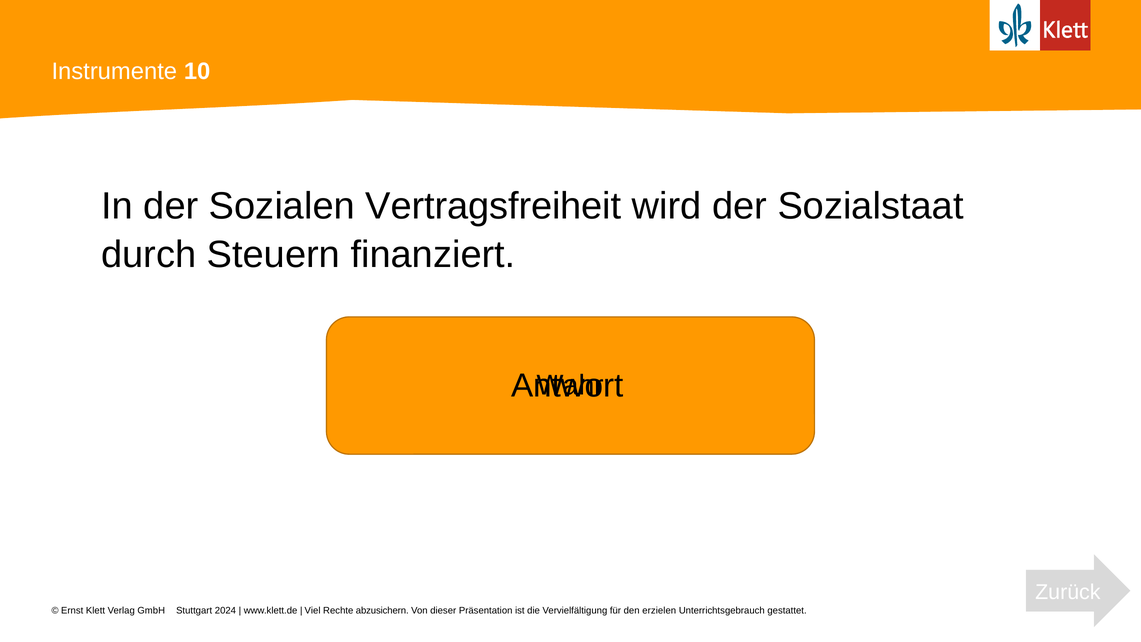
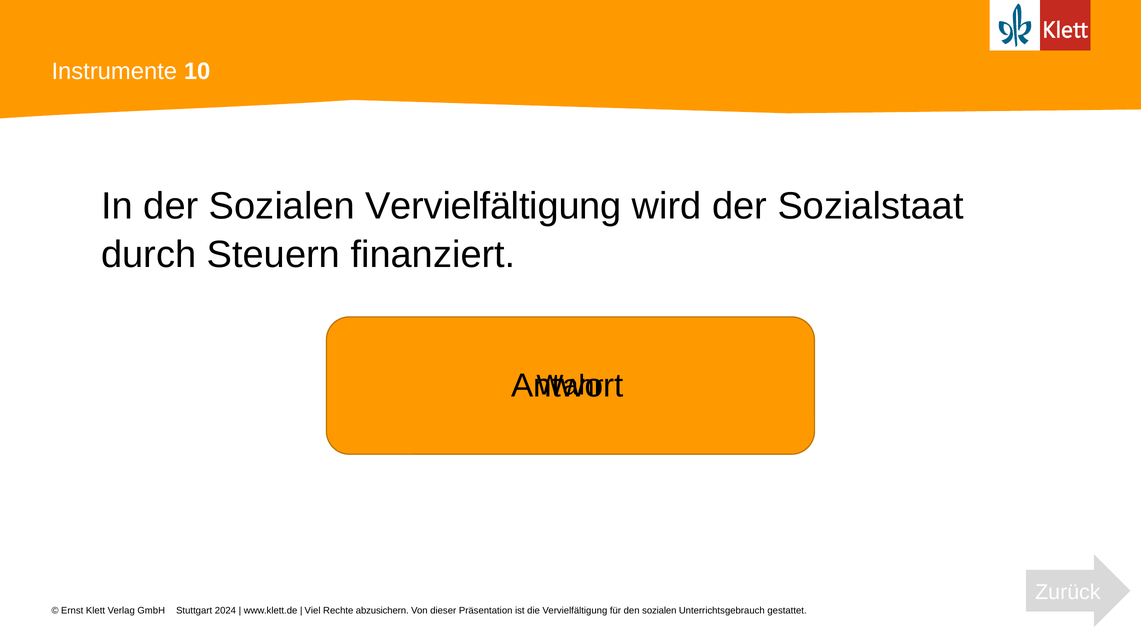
Sozialen Vertragsfreiheit: Vertragsfreiheit -> Vervielfältigung
den erzielen: erzielen -> sozialen
